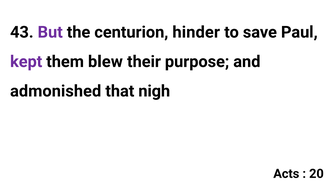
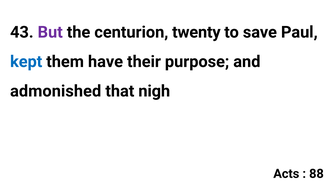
hinder: hinder -> twenty
kept colour: purple -> blue
blew: blew -> have
20: 20 -> 88
